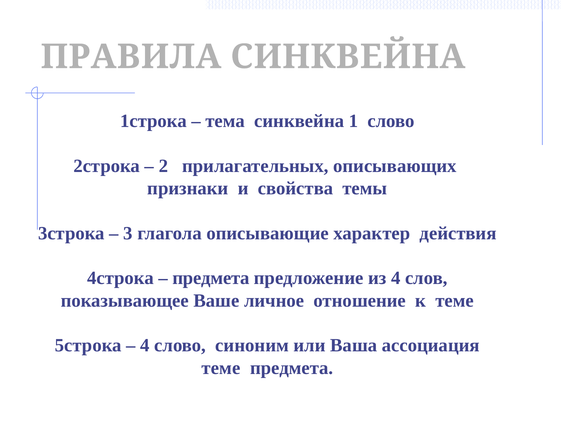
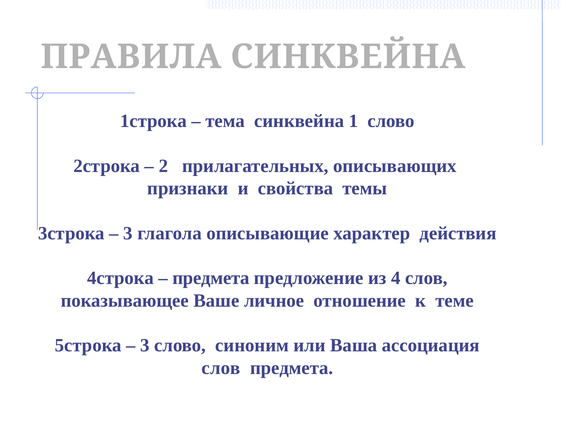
4 at (145, 345): 4 -> 3
теме at (221, 368): теме -> слов
